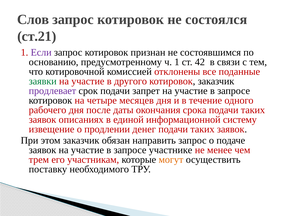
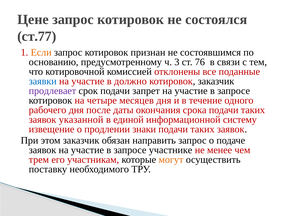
Слов: Слов -> Цене
ст.21: ст.21 -> ст.77
Если colour: purple -> orange
ч 1: 1 -> 3
42: 42 -> 76
заявки colour: green -> blue
другого: другого -> должно
описаниях: описаниях -> указанной
денег: денег -> знаки
